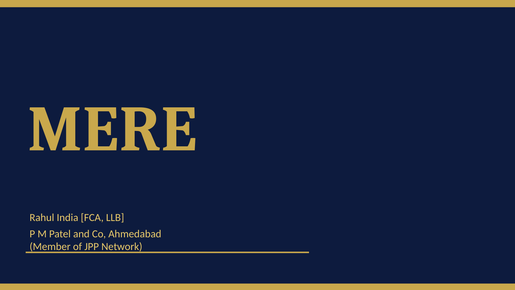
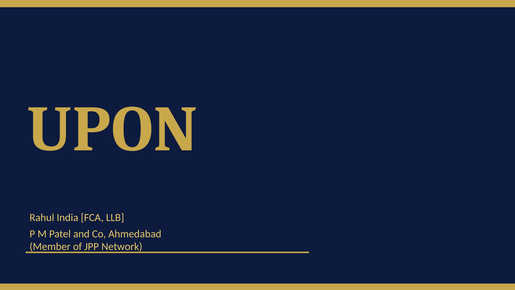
MERE: MERE -> UPON
